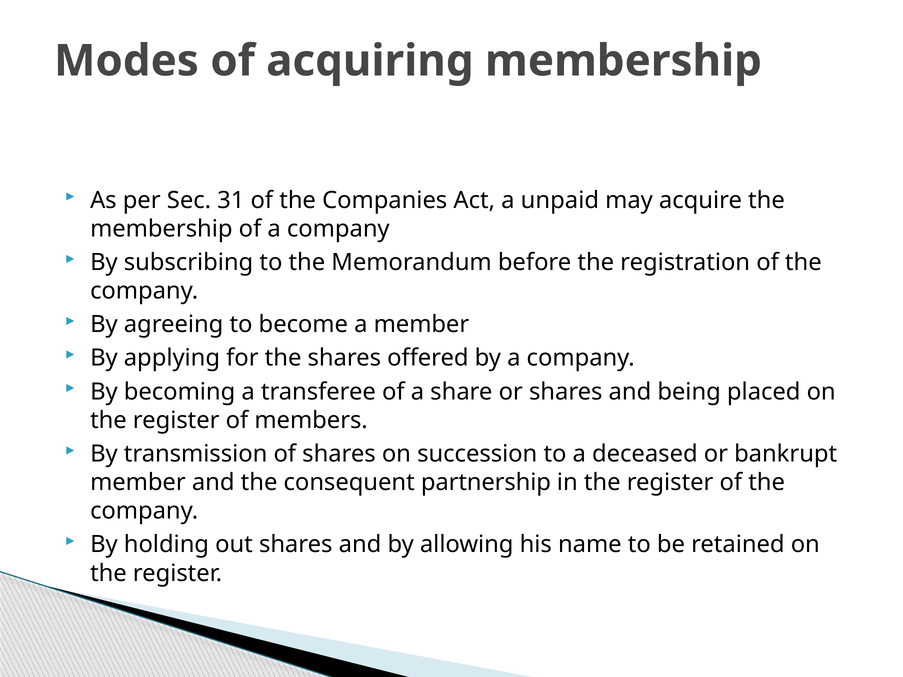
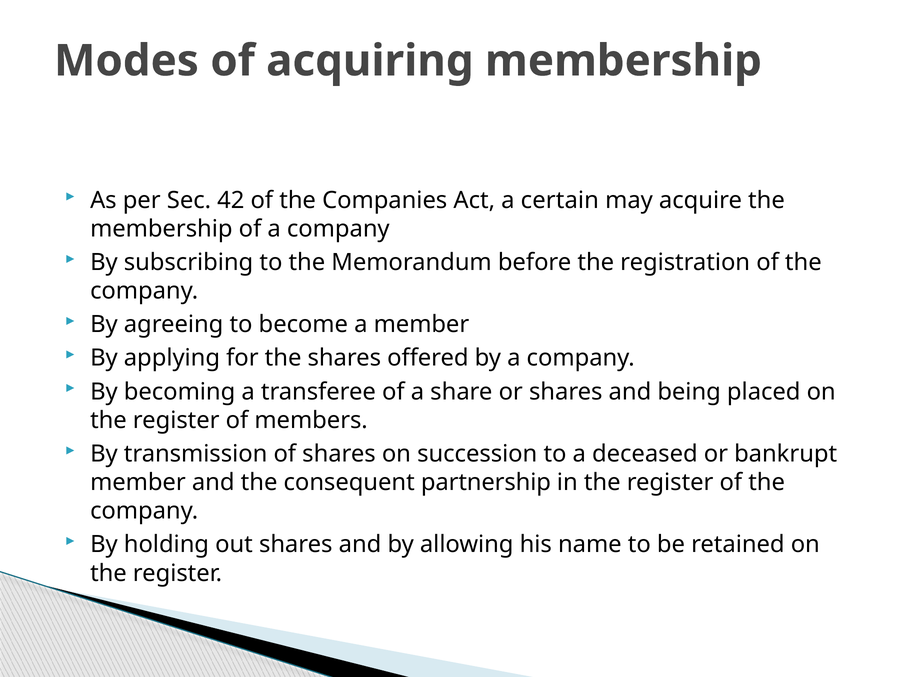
31: 31 -> 42
unpaid: unpaid -> certain
